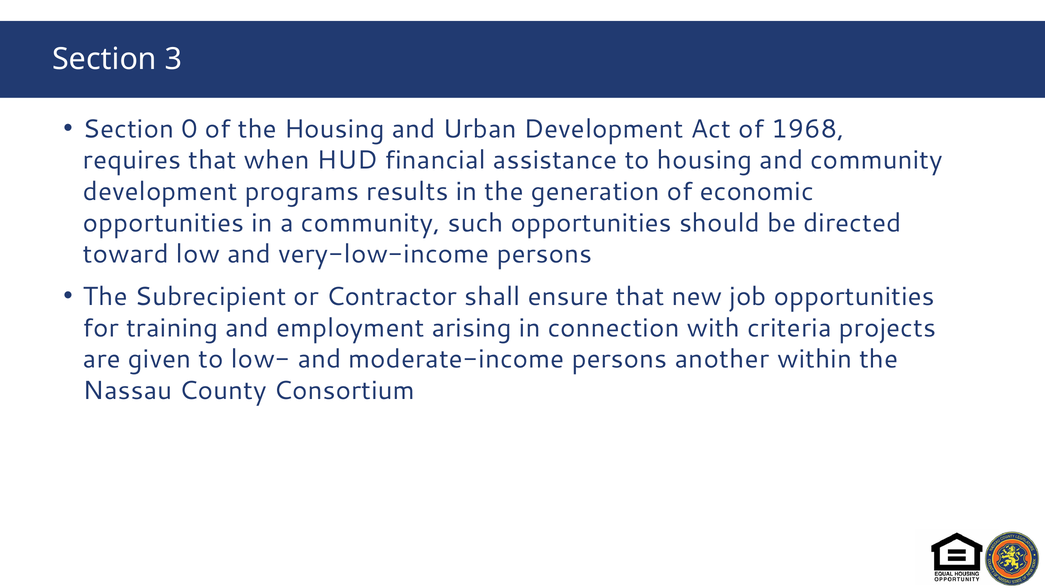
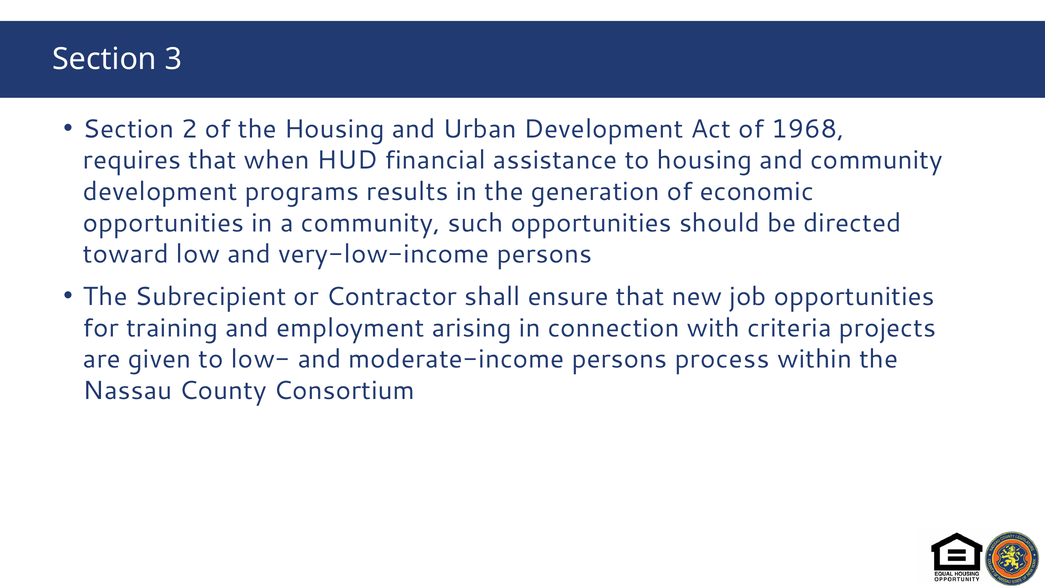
0: 0 -> 2
another: another -> process
